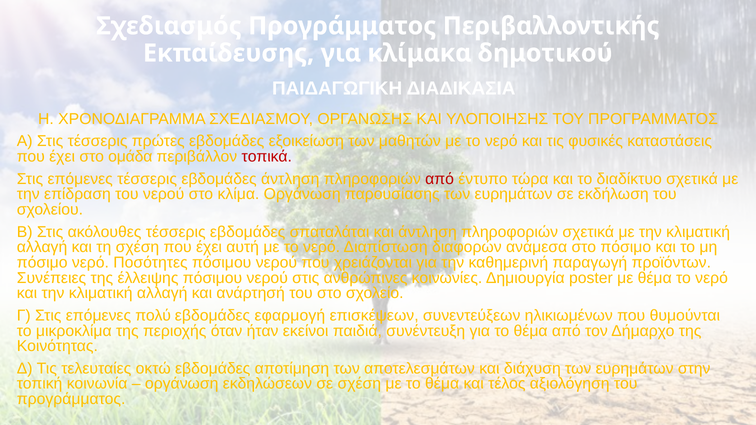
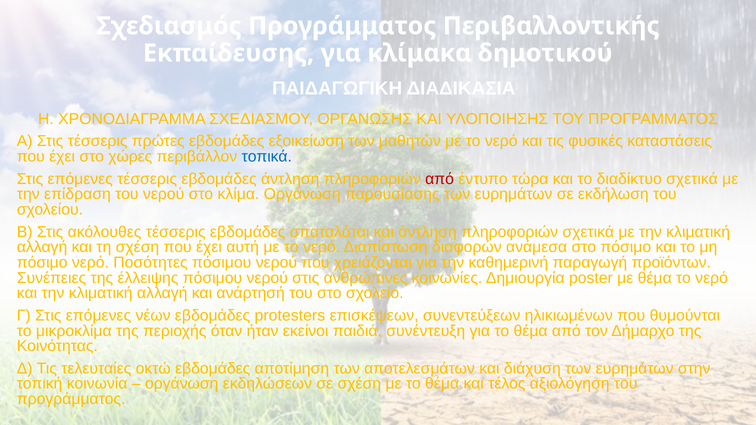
ομάδα: ομάδα -> χώρες
τοπικά colour: red -> blue
πολύ: πολύ -> νέων
εφαρμογή: εφαρμογή -> protesters
